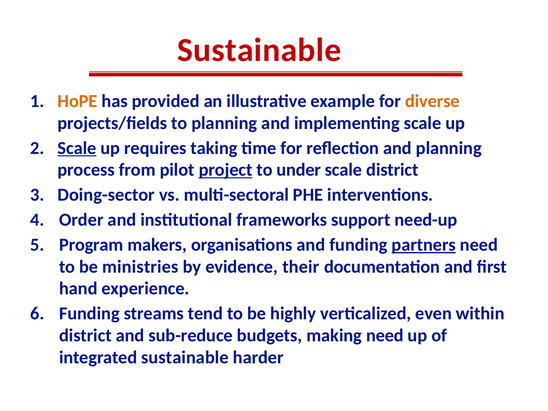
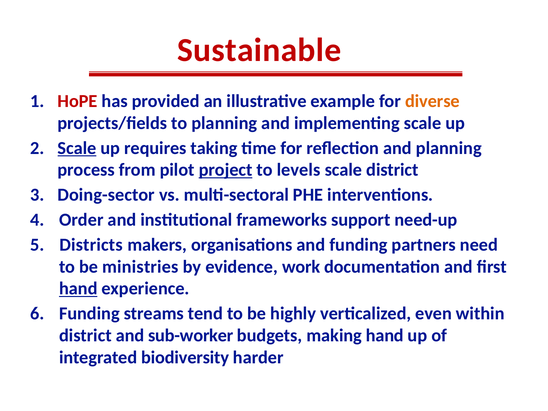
HoPE colour: orange -> red
under: under -> levels
Program: Program -> Districts
partners underline: present -> none
their: their -> work
hand at (78, 289) underline: none -> present
sub-reduce: sub-reduce -> sub-worker
making need: need -> hand
integrated sustainable: sustainable -> biodiversity
